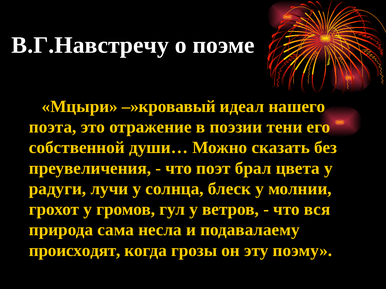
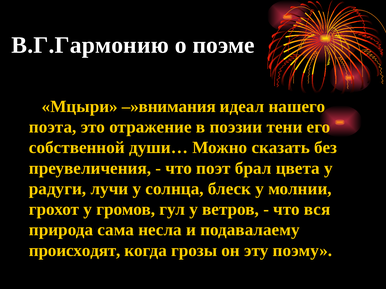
В.Г.Навстречу: В.Г.Навстречу -> В.Г.Гармонию
–»кровавый: –»кровавый -> –»внимания
